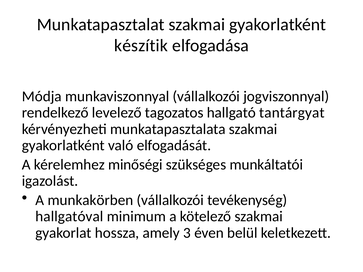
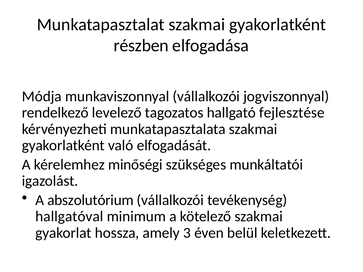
készítik: készítik -> részben
tantárgyat: tantárgyat -> fejlesztése
munkakörben: munkakörben -> abszolutórium
